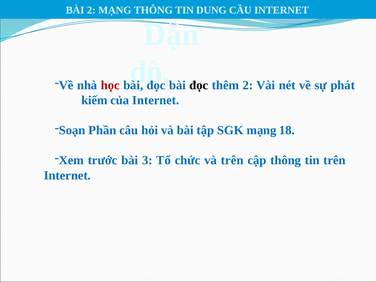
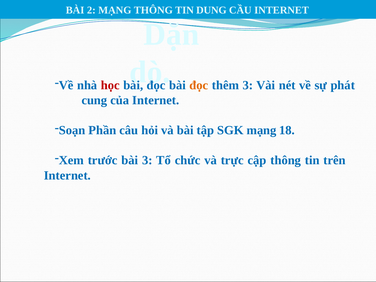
đọc at (199, 85) colour: black -> orange
thêm 2: 2 -> 3
kiếm: kiếm -> cung
và trên: trên -> trực
